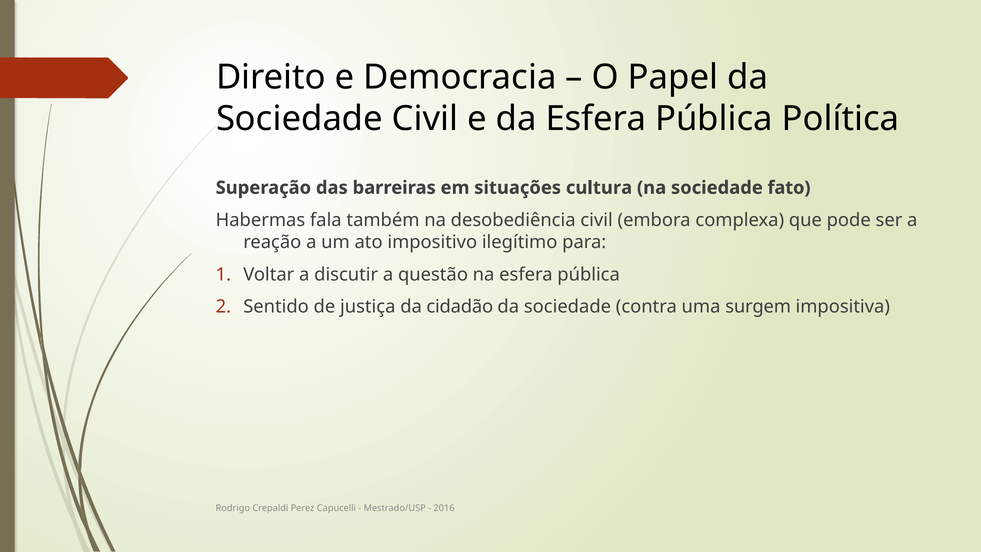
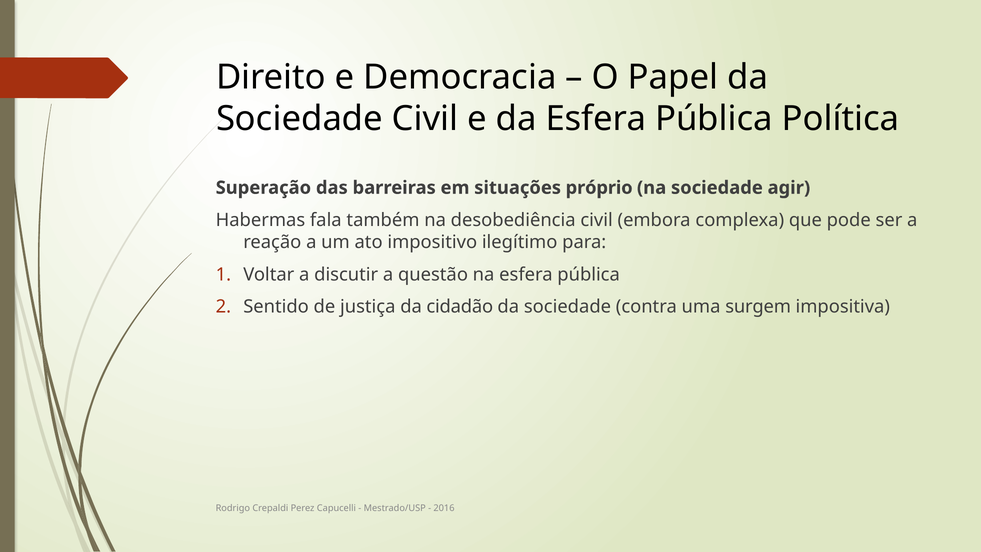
cultura: cultura -> próprio
fato: fato -> agir
